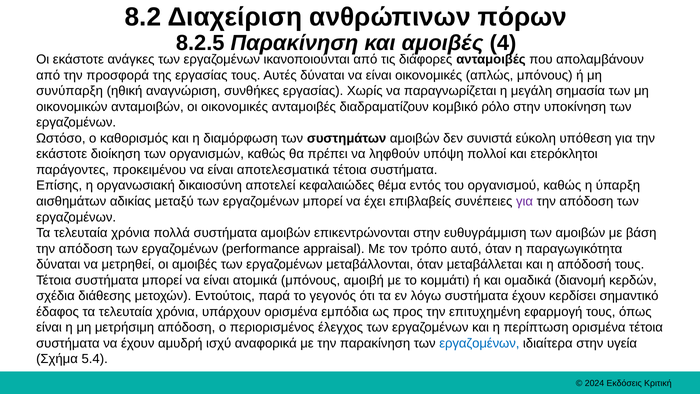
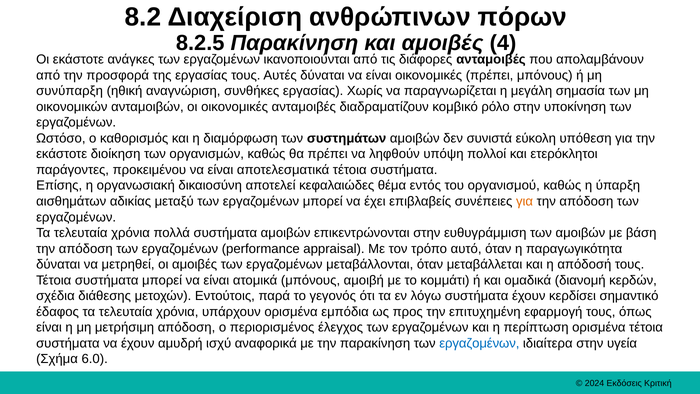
οικονομικές απλώς: απλώς -> πρέπει
για at (525, 201) colour: purple -> orange
5.4: 5.4 -> 6.0
